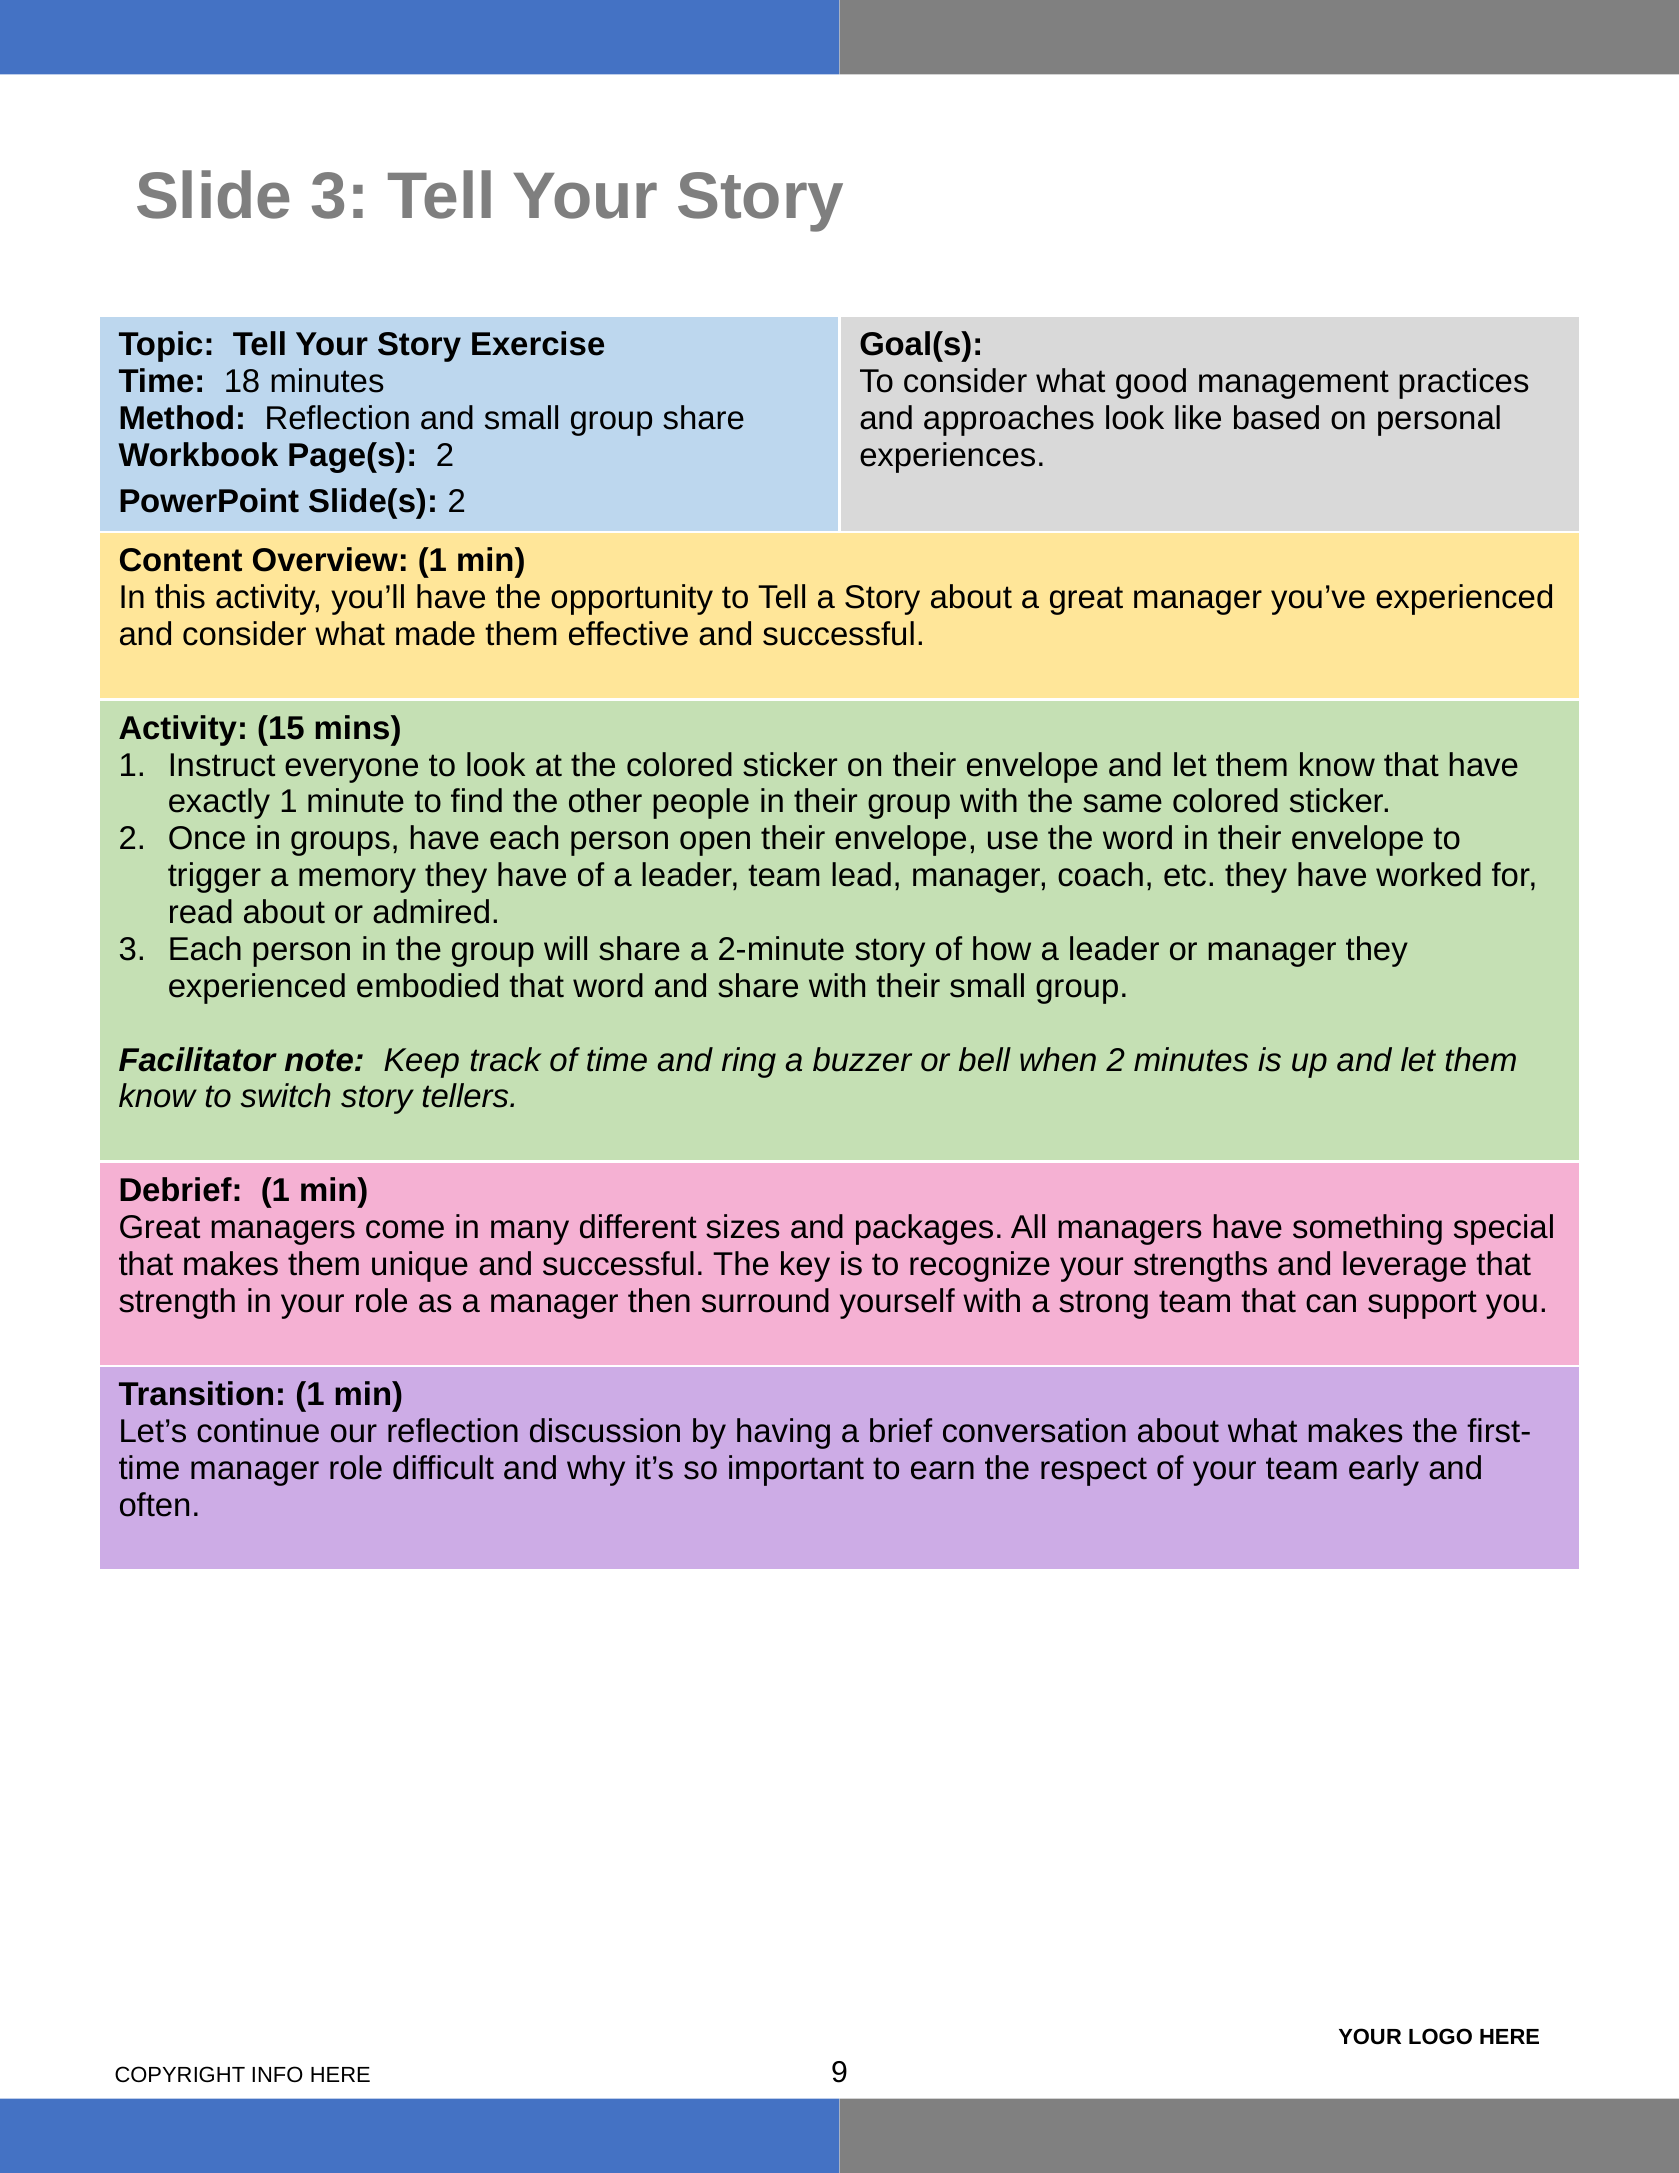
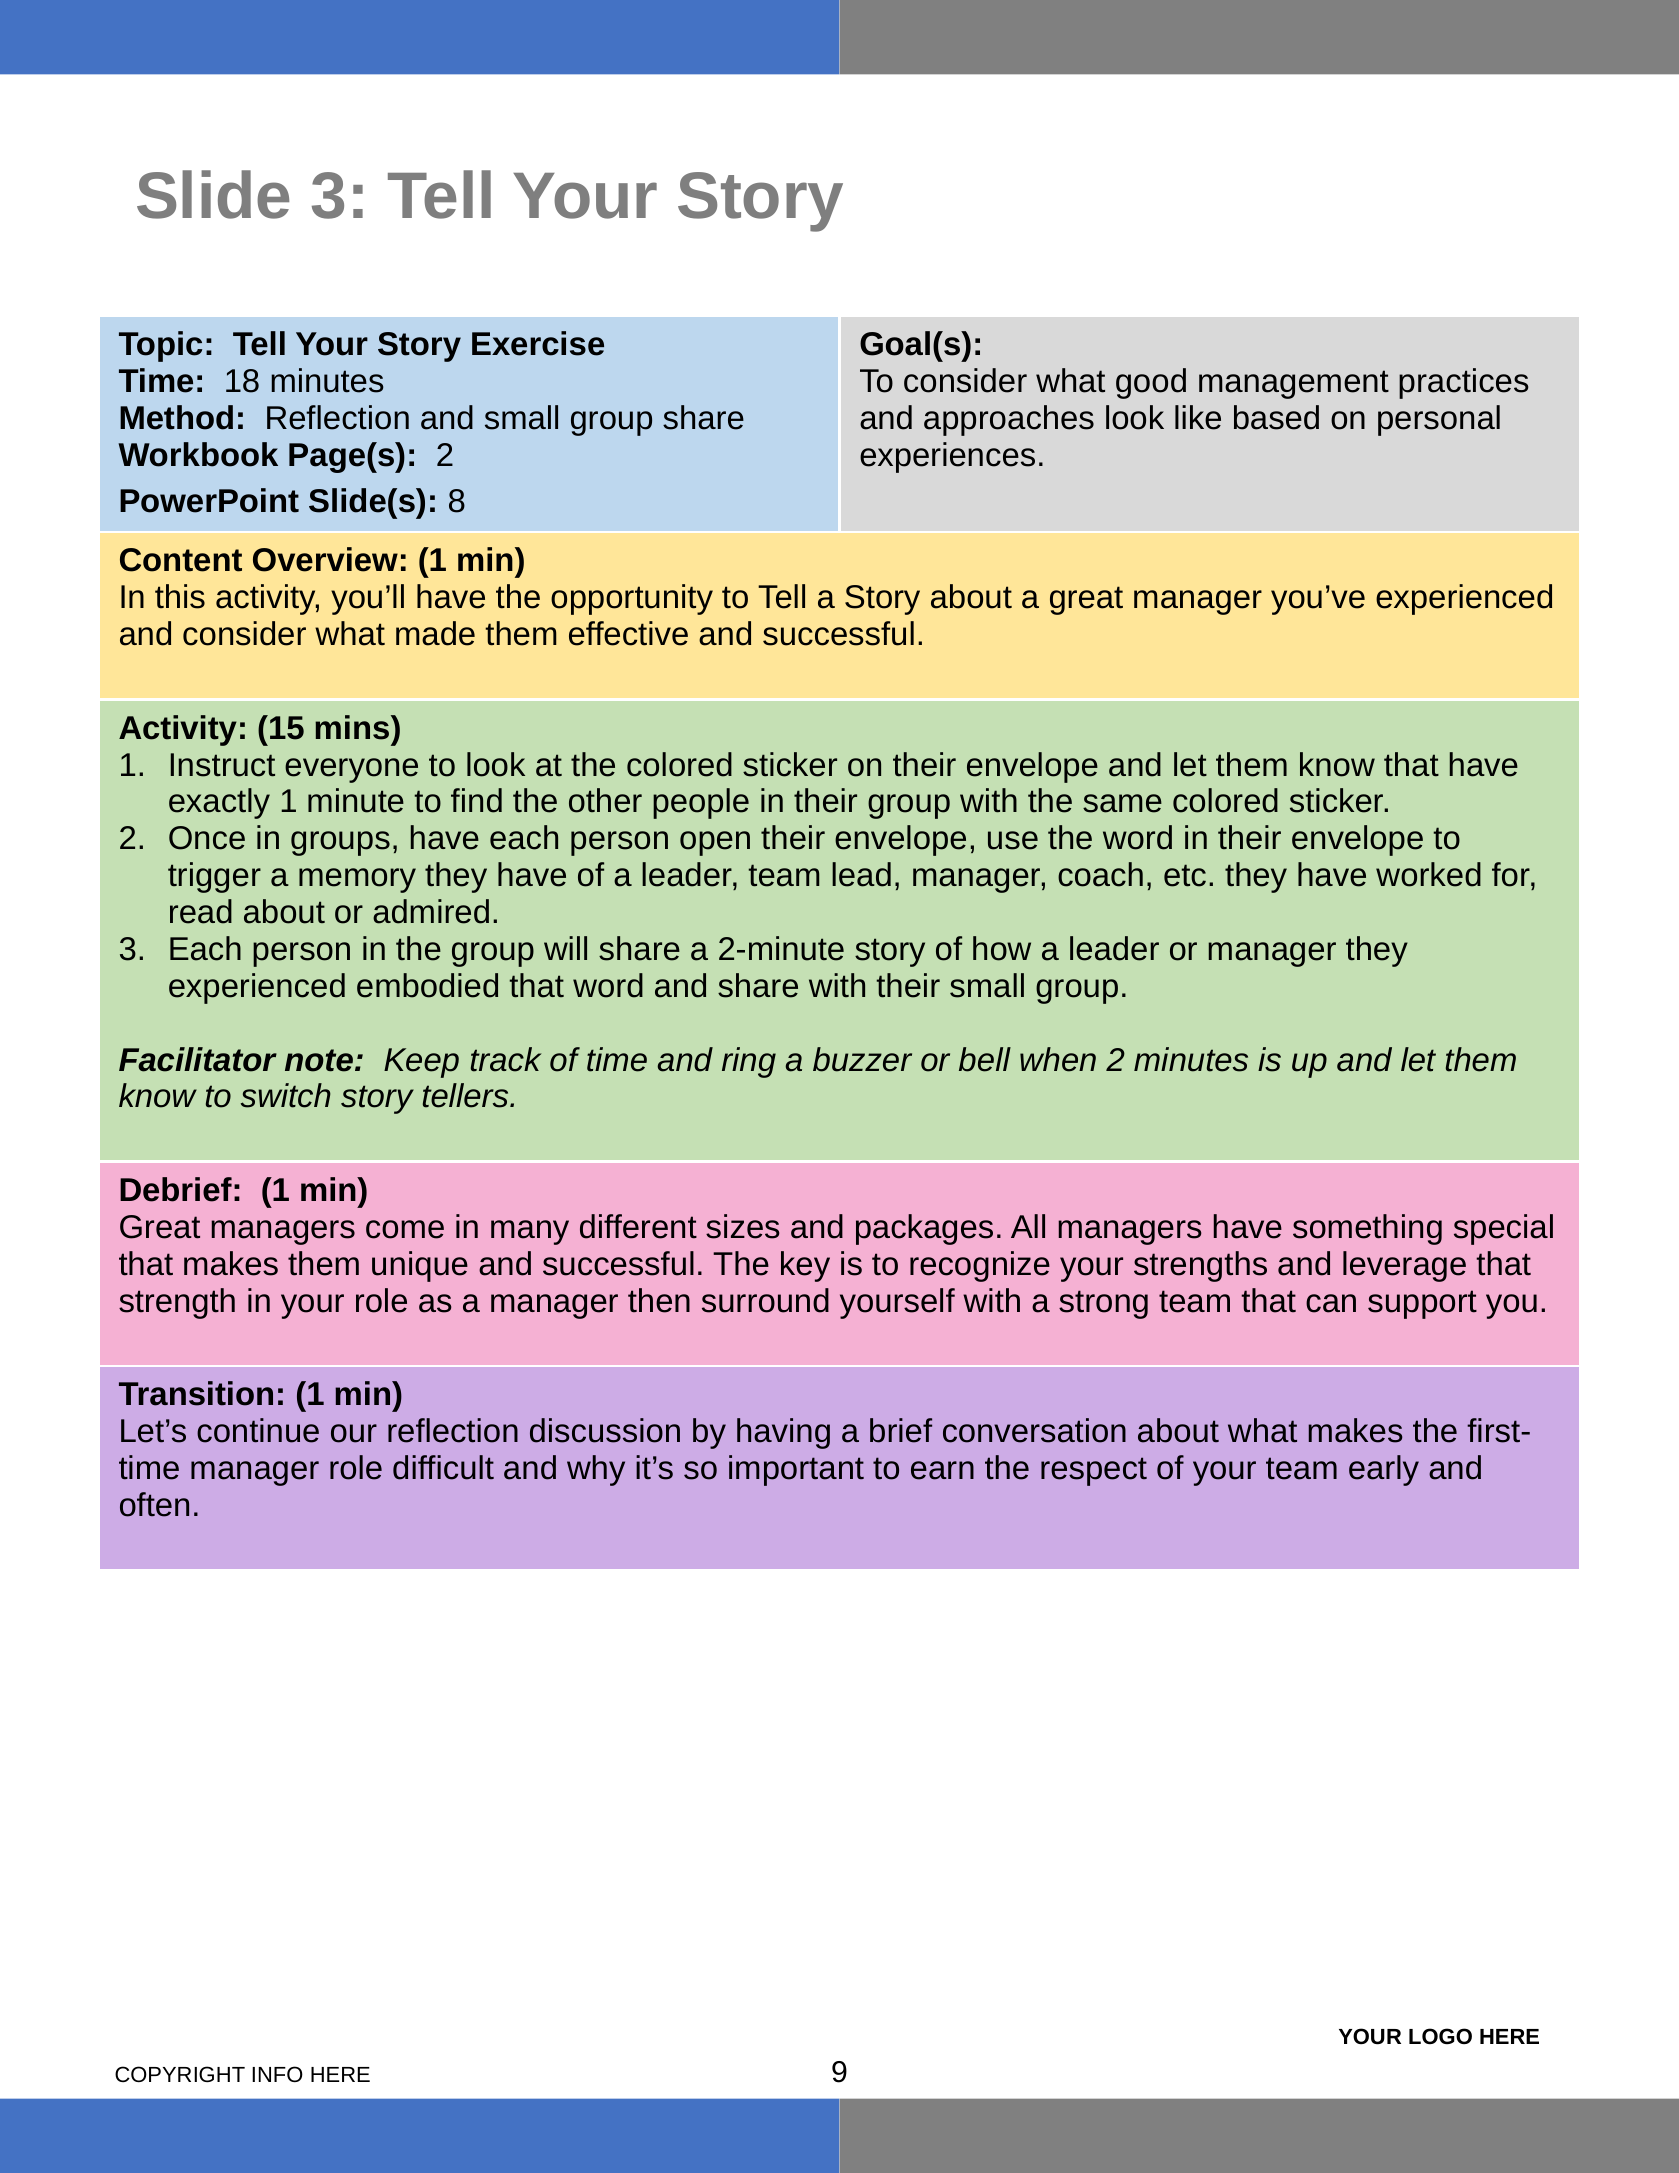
Slide(s 2: 2 -> 8
